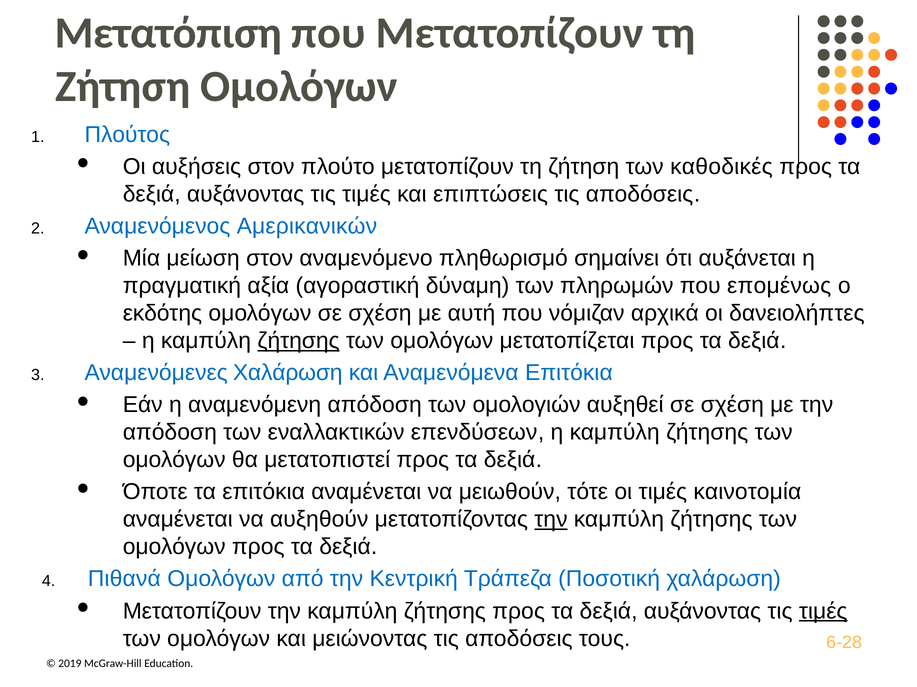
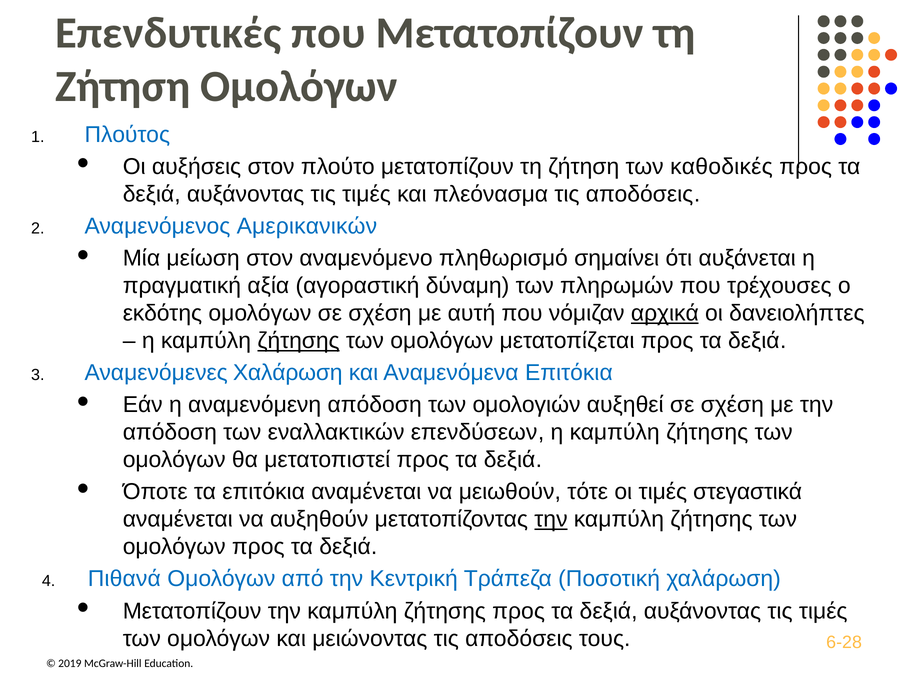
Μετατόπιση: Μετατόπιση -> Επενδυτικές
επιπτώσεις: επιπτώσεις -> πλεόνασμα
επομένως: επομένως -> τρέχουσες
αρχικά underline: none -> present
καινοτομία: καινοτομία -> στεγαστικά
τιμές at (823, 612) underline: present -> none
